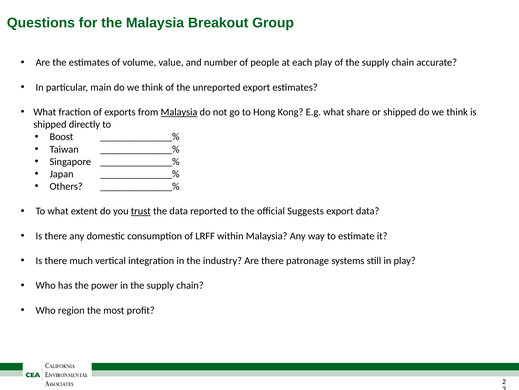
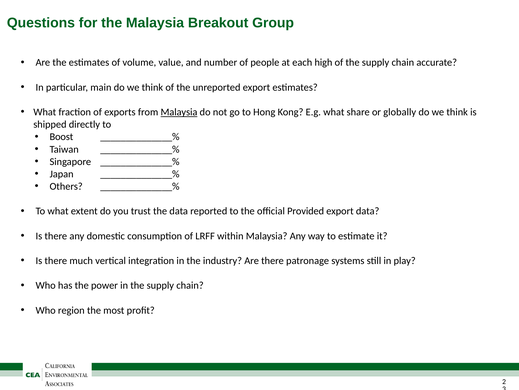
each play: play -> high
or shipped: shipped -> globally
trust underline: present -> none
Suggests: Suggests -> Provided
